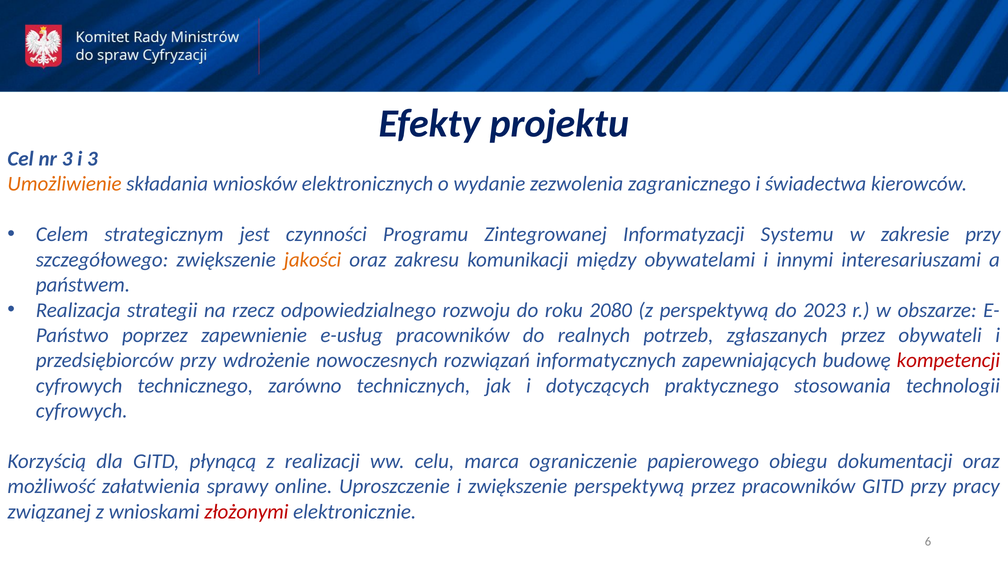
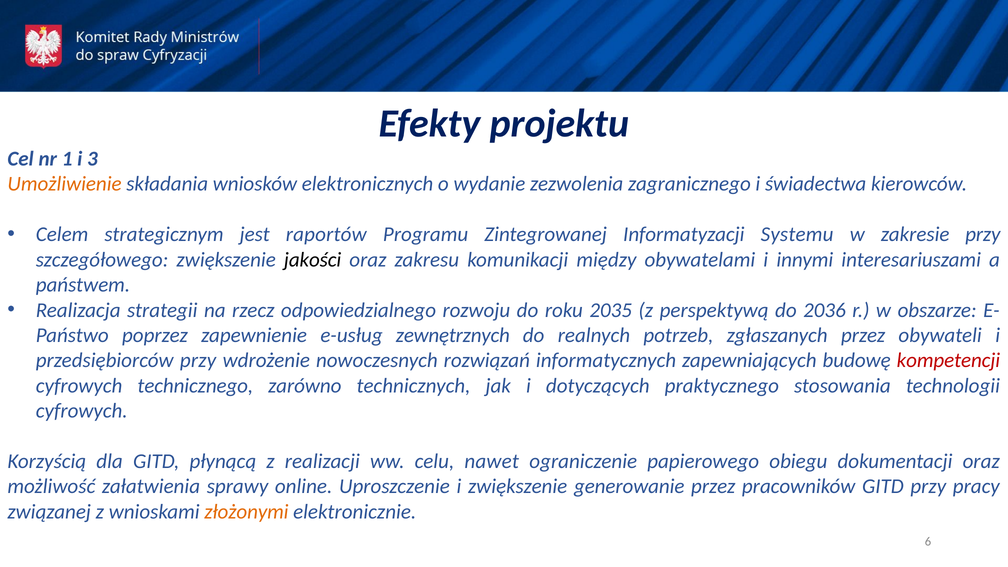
nr 3: 3 -> 1
czynności: czynności -> raportów
jakości colour: orange -> black
2080: 2080 -> 2035
2023: 2023 -> 2036
e-usług pracowników: pracowników -> zewnętrznych
marca: marca -> nawet
zwiększenie perspektywą: perspektywą -> generowanie
złożonymi colour: red -> orange
